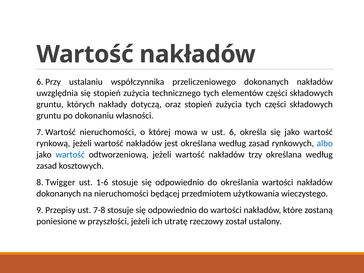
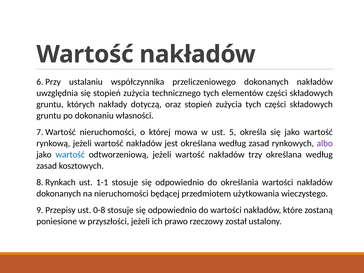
ust 6: 6 -> 5
albo colour: blue -> purple
Twigger: Twigger -> Rynkach
1-6: 1-6 -> 1-1
7-8: 7-8 -> 0-8
utratę: utratę -> prawo
